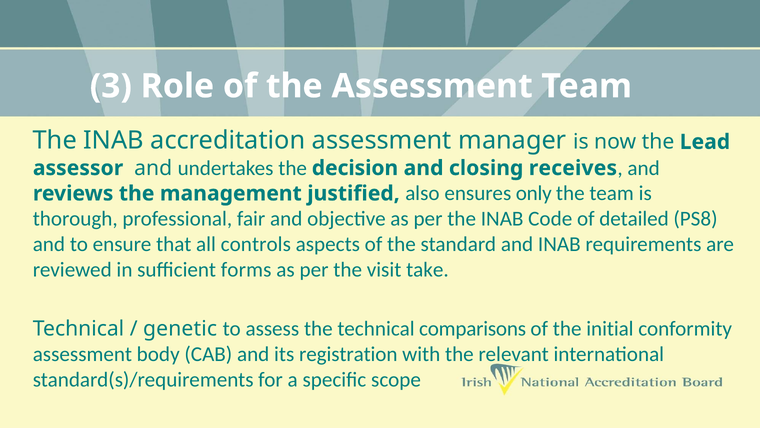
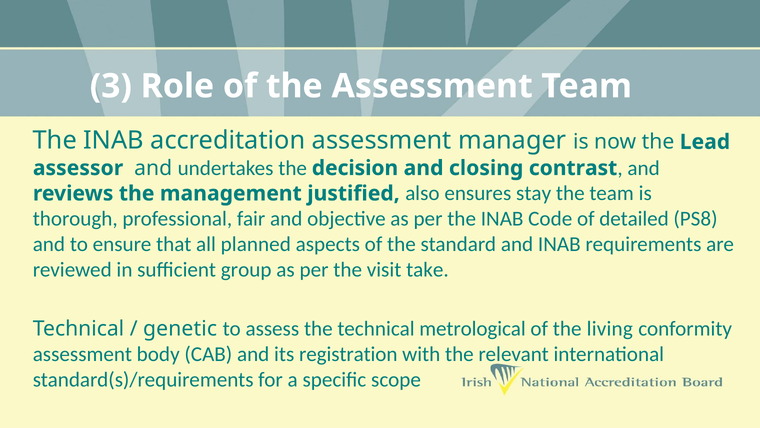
receives: receives -> contrast
only: only -> stay
controls: controls -> planned
forms: forms -> group
comparisons: comparisons -> metrological
initial: initial -> living
